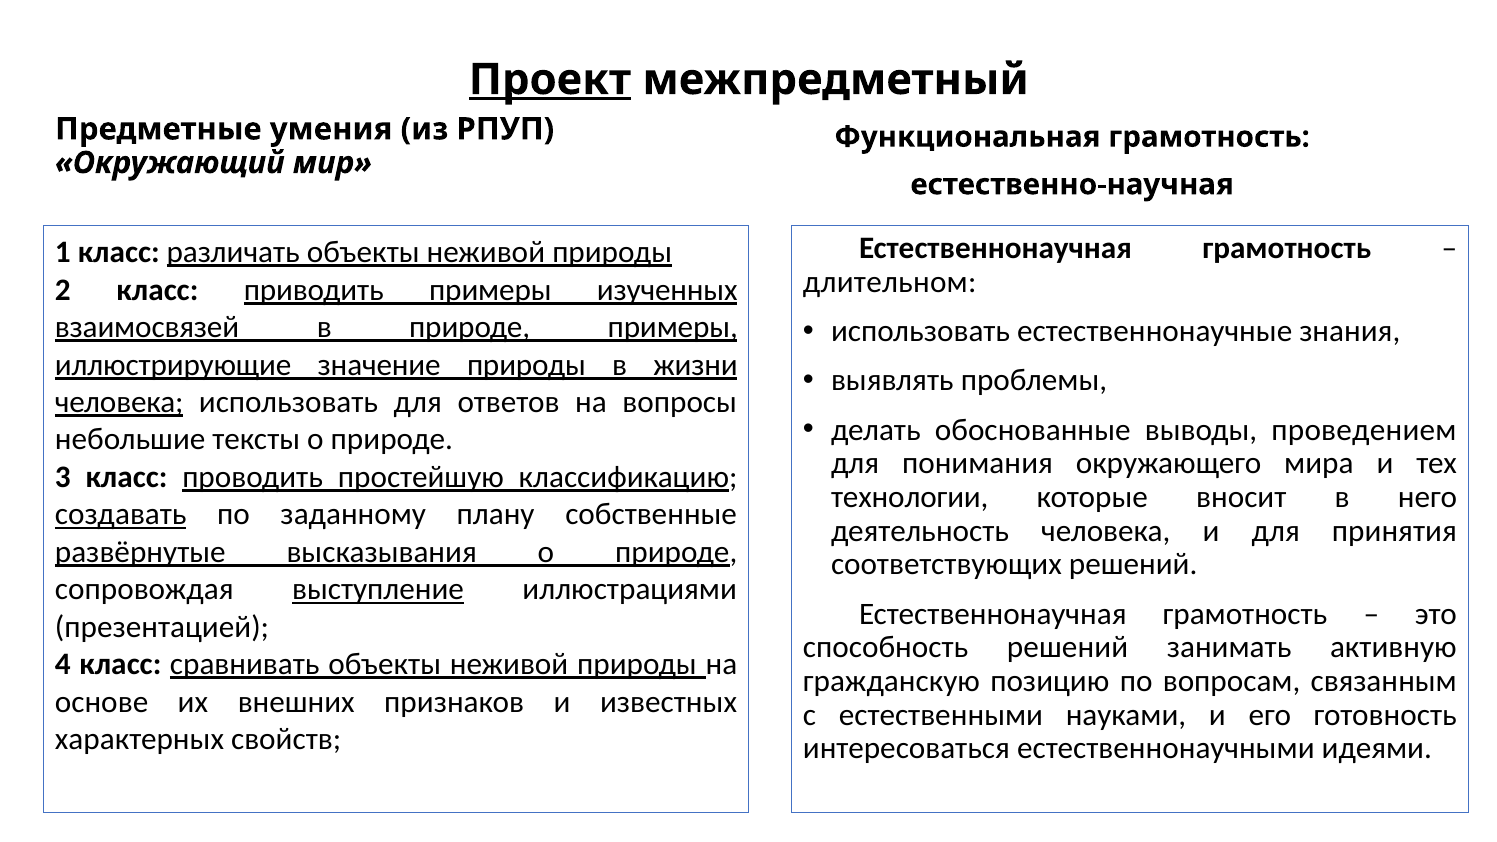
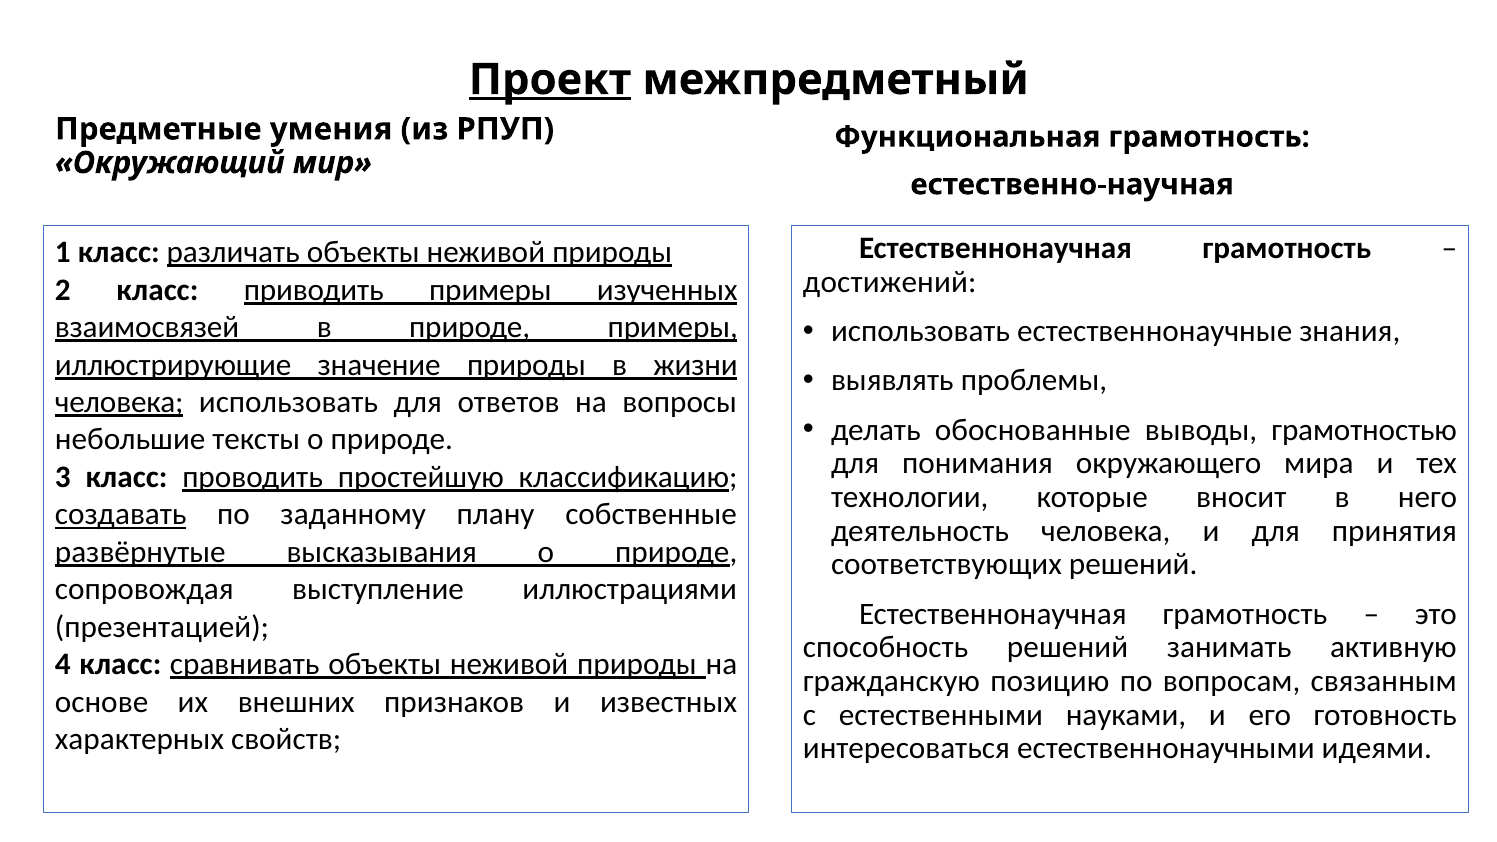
длительном: длительном -> достижений
проведением: проведением -> грамотностью
выступление underline: present -> none
